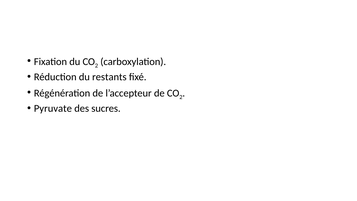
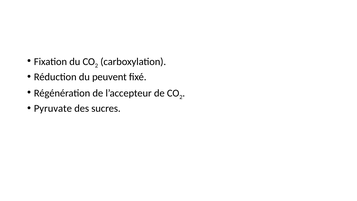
restants: restants -> peuvent
